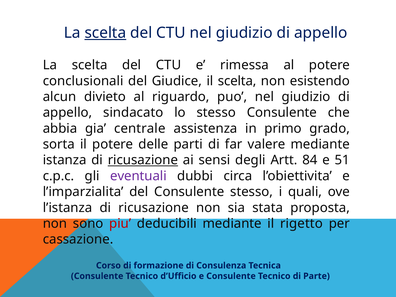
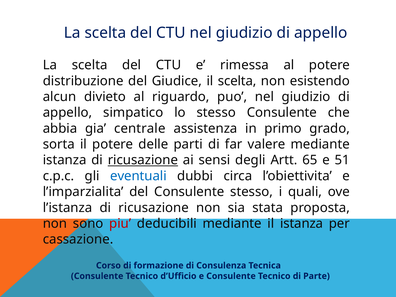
scelta at (105, 33) underline: present -> none
conclusionali: conclusionali -> distribuzione
sindacato: sindacato -> simpatico
84: 84 -> 65
eventuali colour: purple -> blue
il rigetto: rigetto -> istanza
